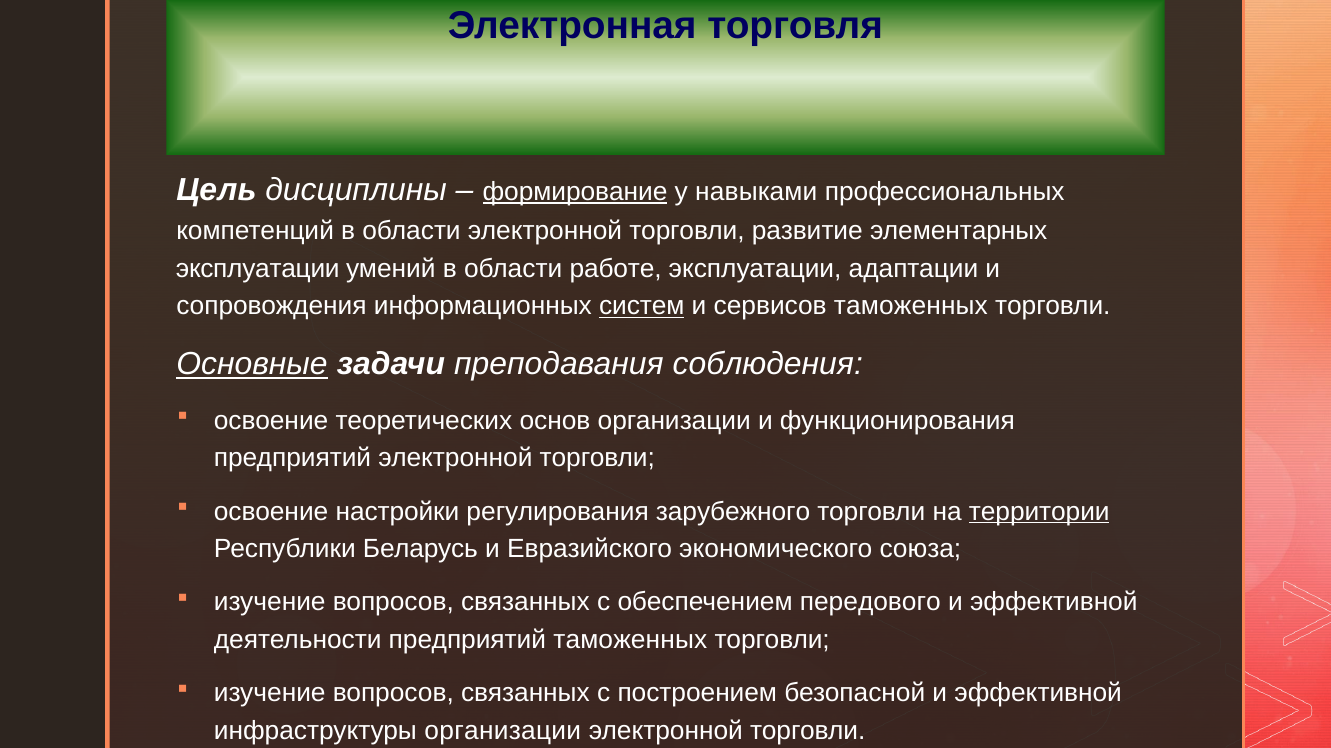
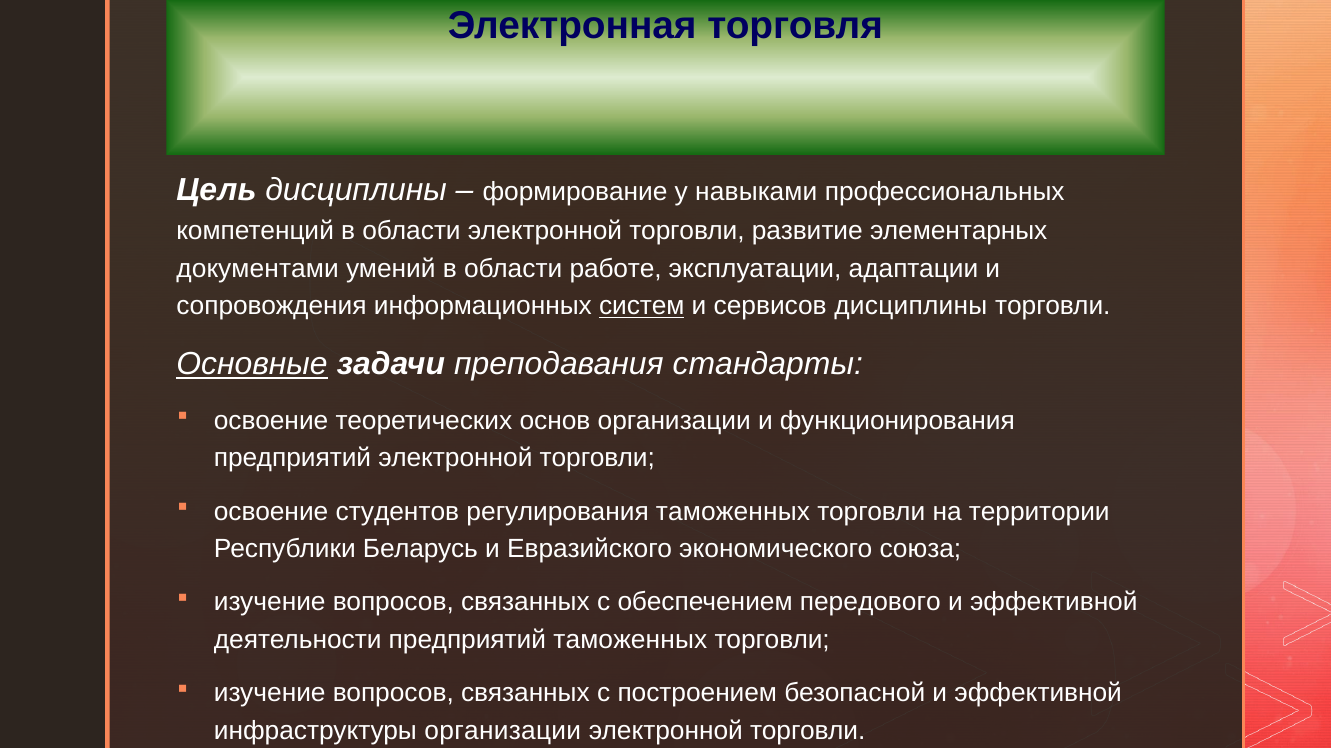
формирование underline: present -> none
эксплуатации at (258, 269): эксплуатации -> документами
сервисов таможенных: таможенных -> дисциплины
соблюдения: соблюдения -> стандарты
настройки: настройки -> студентов
регулирования зарубежного: зарубежного -> таможенных
территории underline: present -> none
